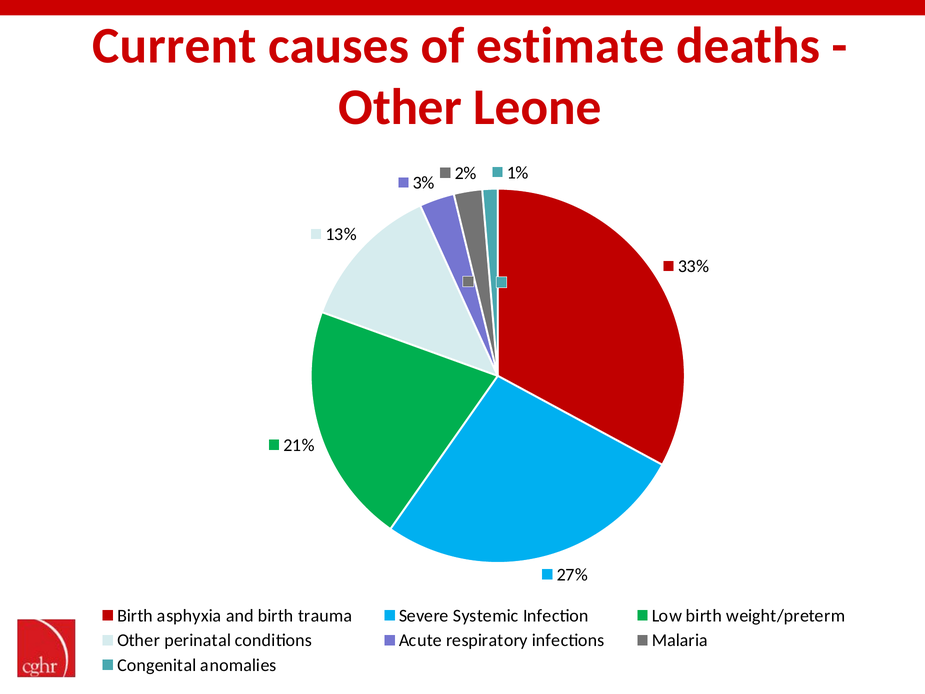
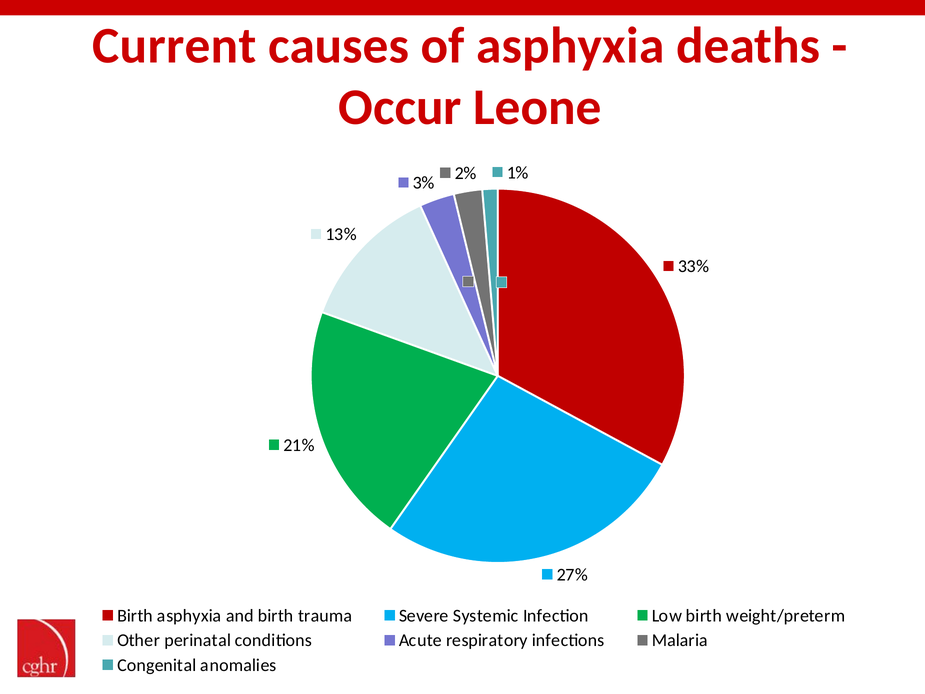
of estimate: estimate -> asphyxia
Other at (400, 107): Other -> Occur
